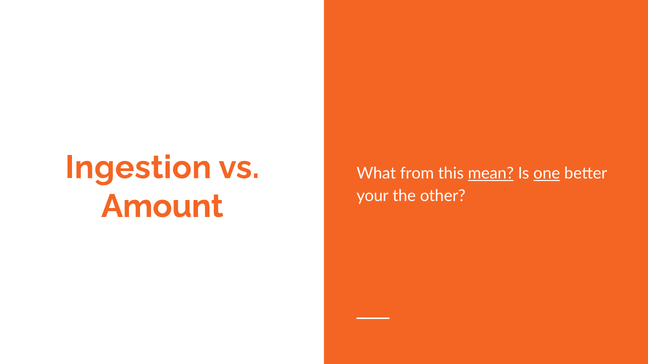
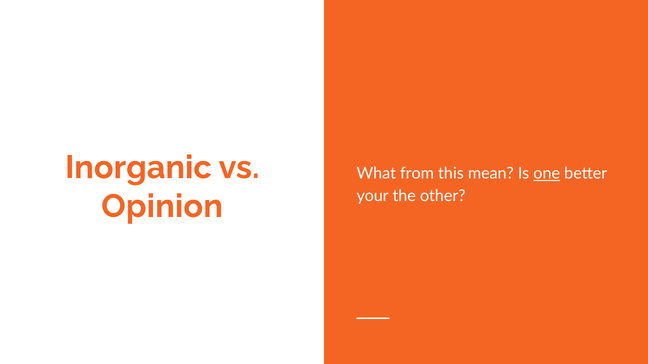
Ingestion: Ingestion -> Inorganic
mean underline: present -> none
Amount: Amount -> Opinion
